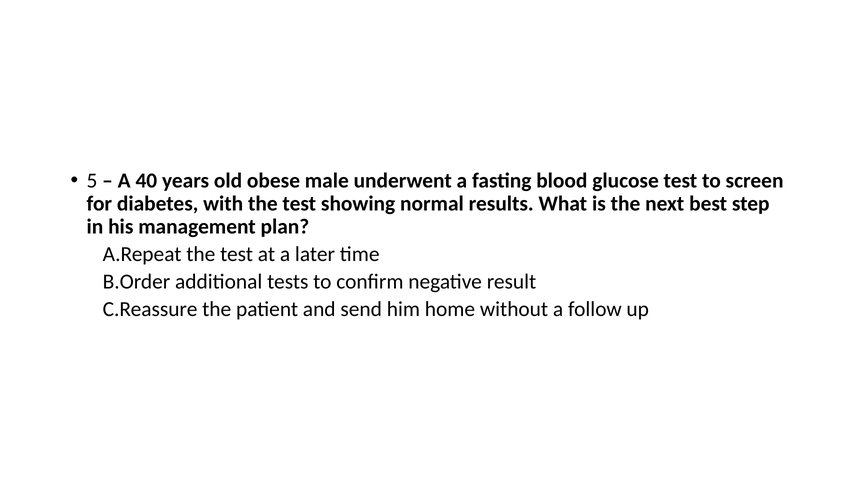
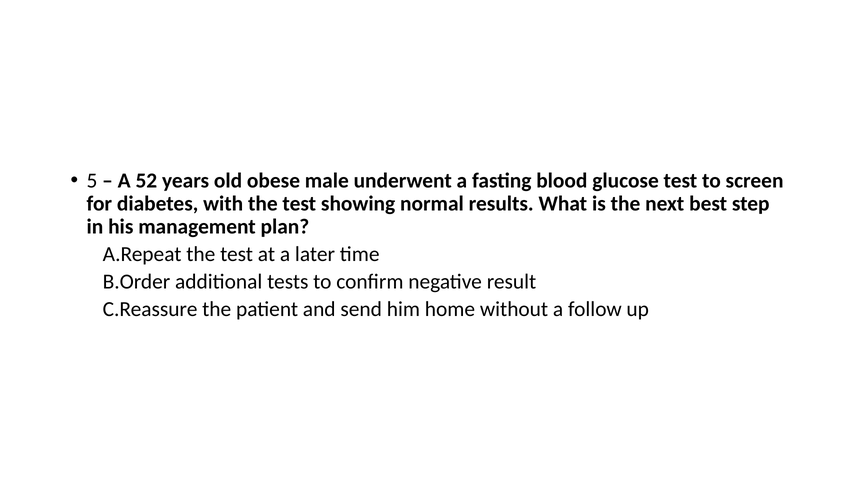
40: 40 -> 52
